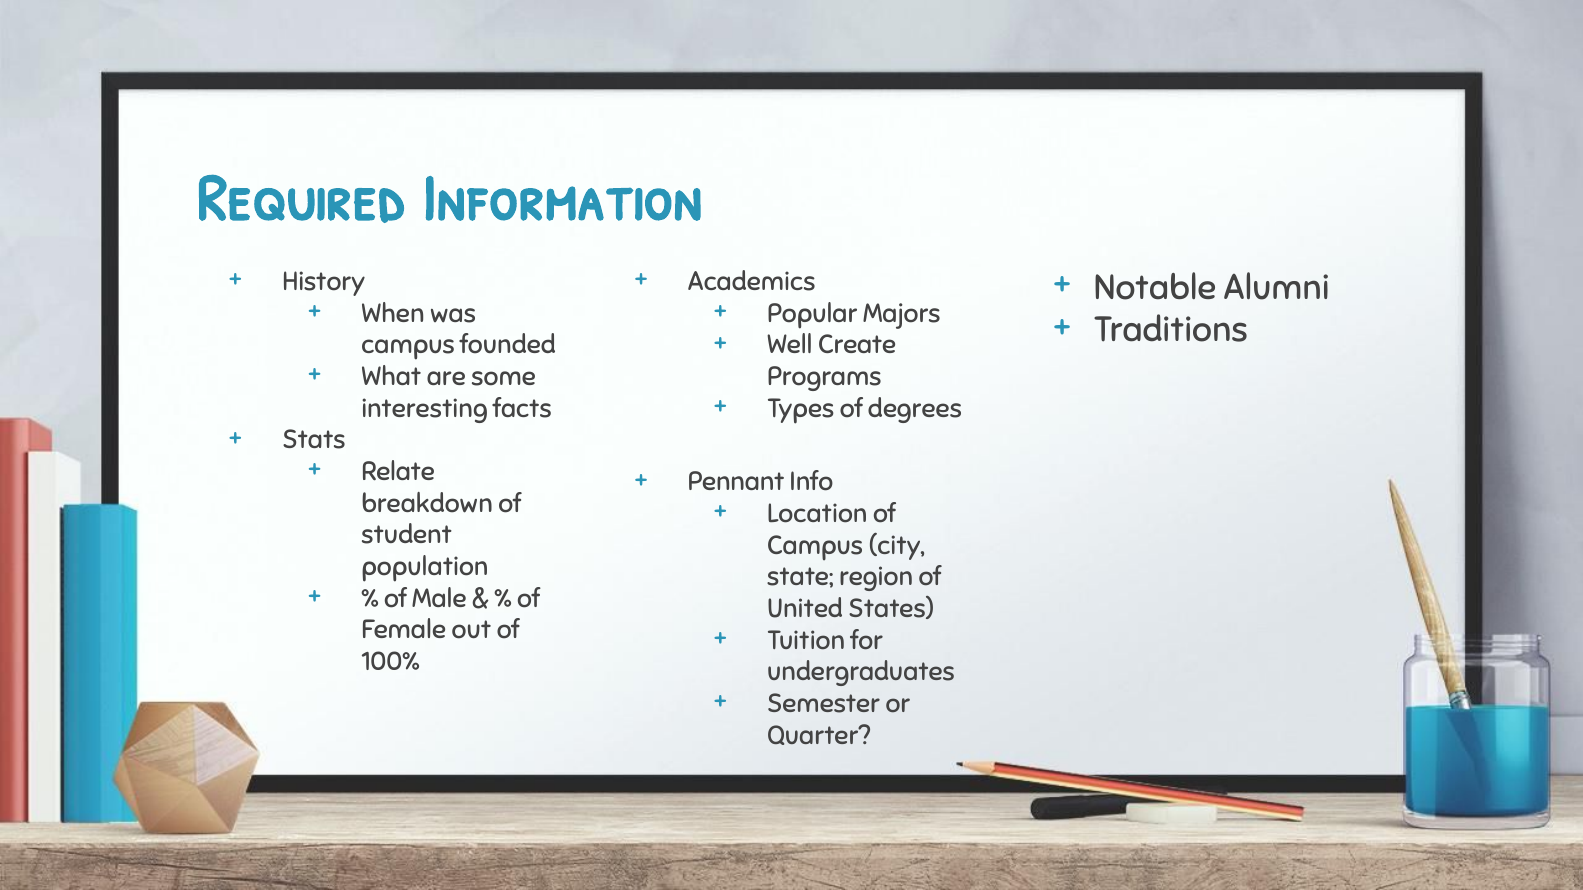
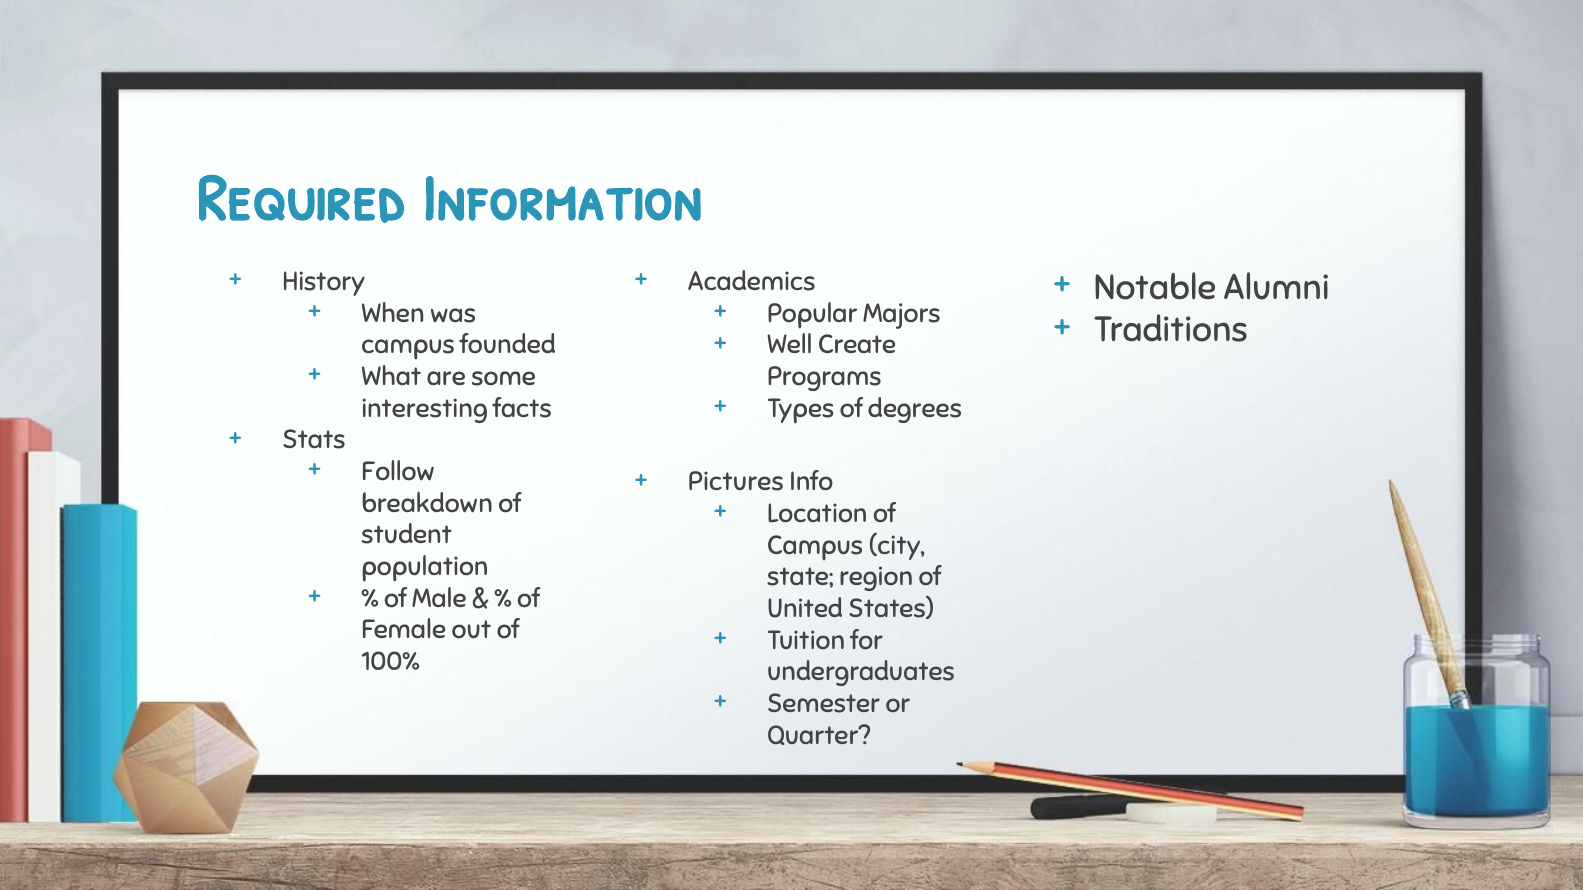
Relate: Relate -> Follow
Pennant: Pennant -> Pictures
